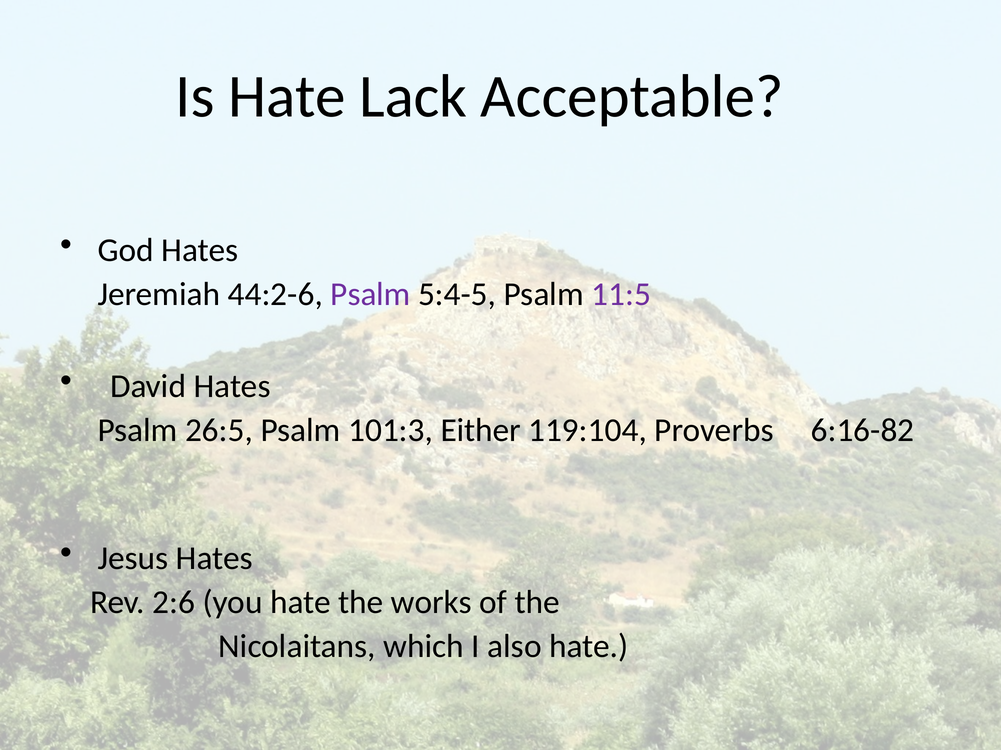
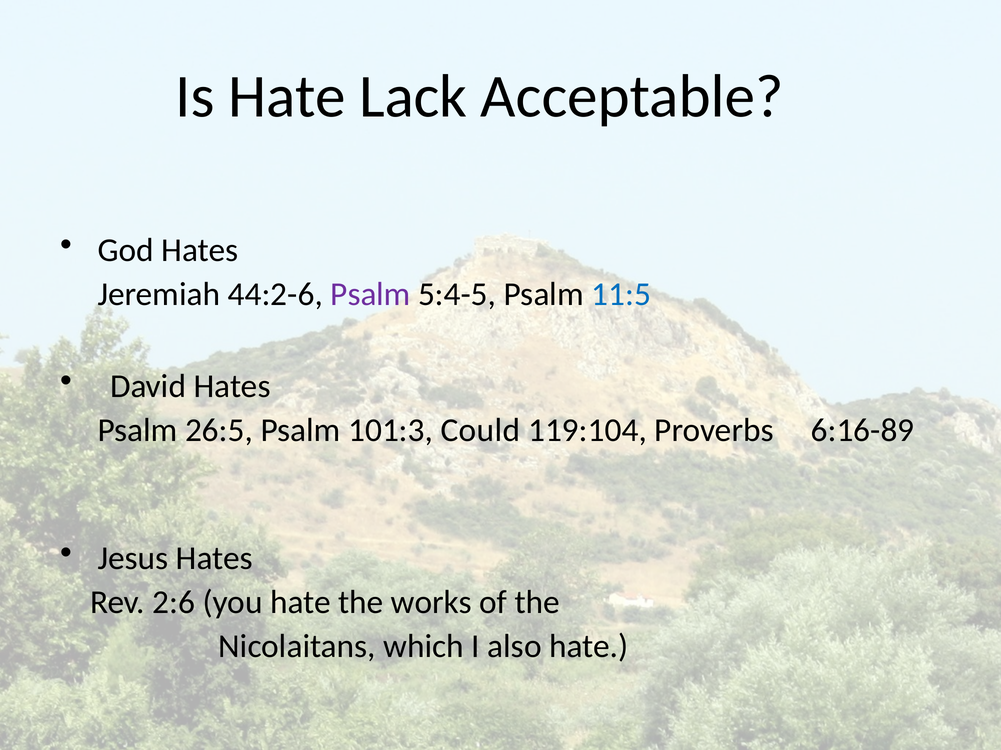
11:5 colour: purple -> blue
Either: Either -> Could
6:16-82: 6:16-82 -> 6:16-89
